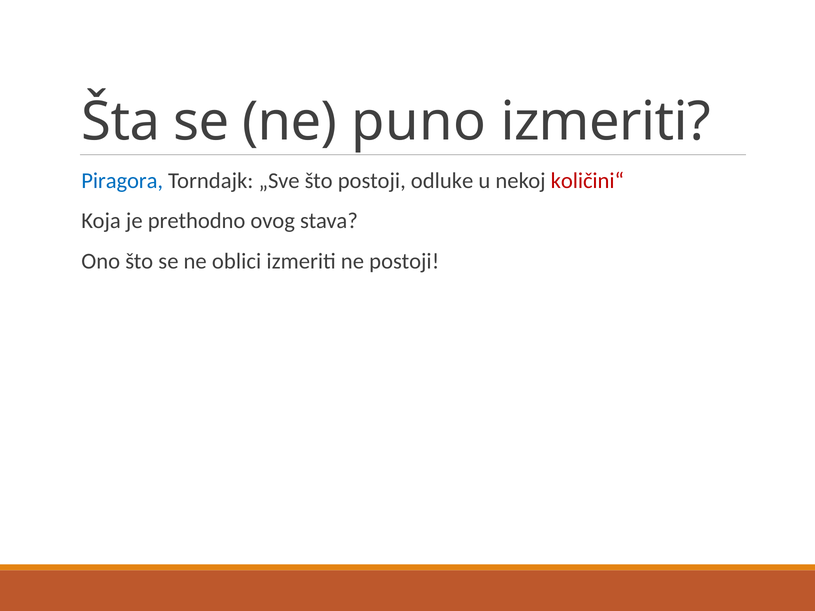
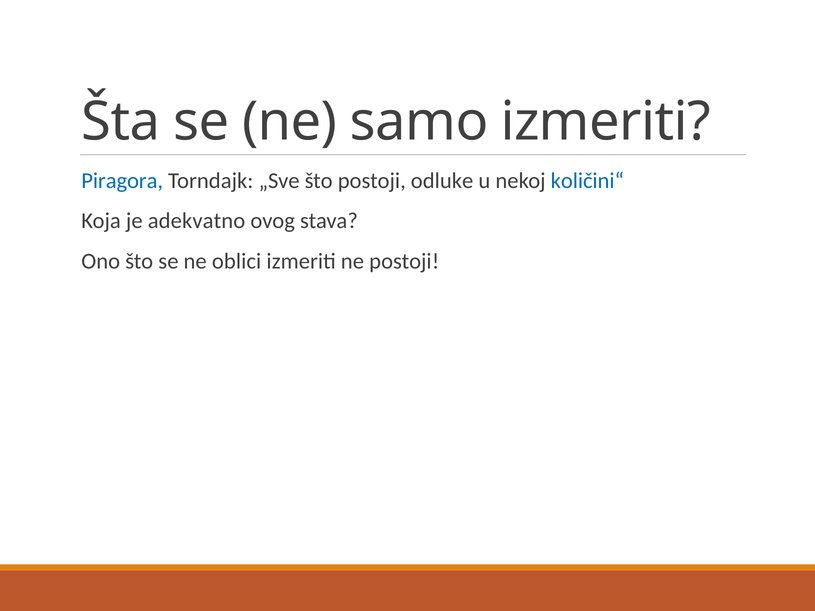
puno: puno -> samo
količini“ colour: red -> blue
prethodno: prethodno -> adekvatno
